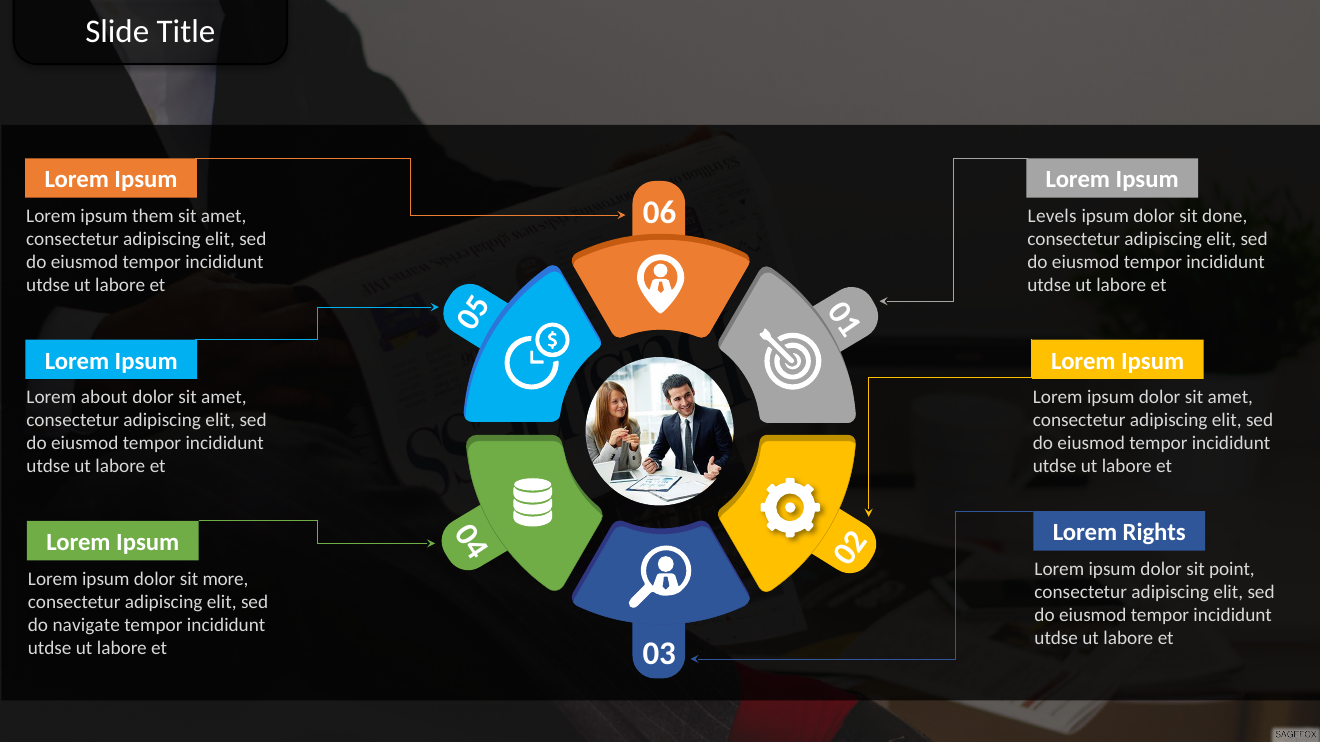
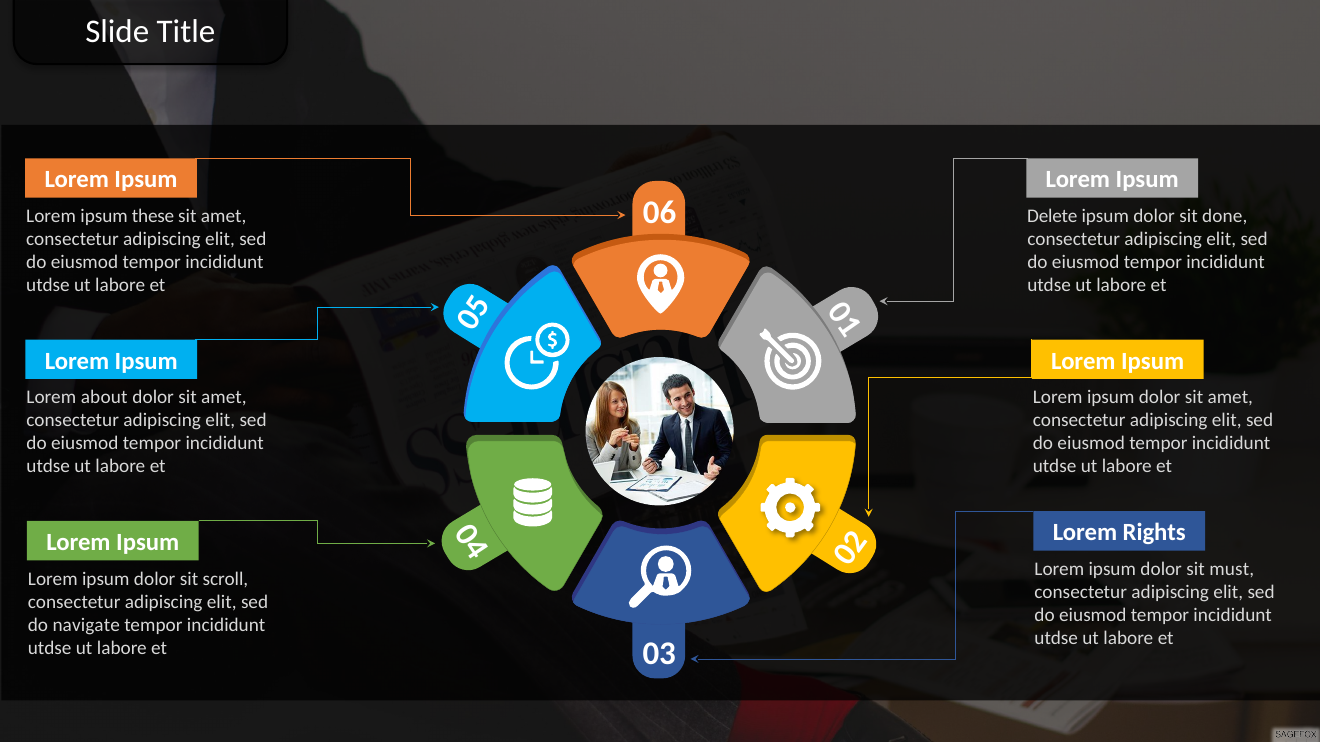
them: them -> these
Levels: Levels -> Delete
point: point -> must
more: more -> scroll
